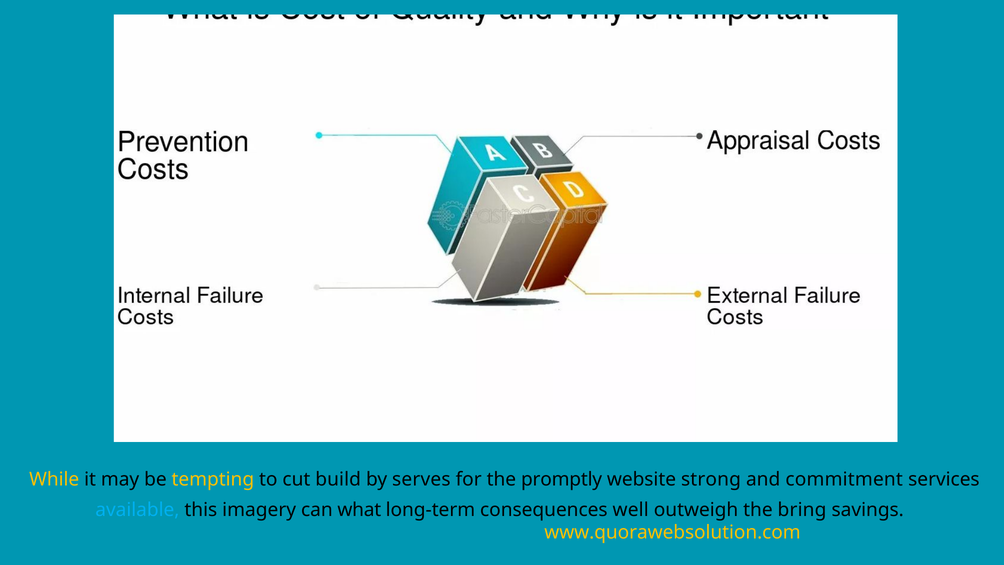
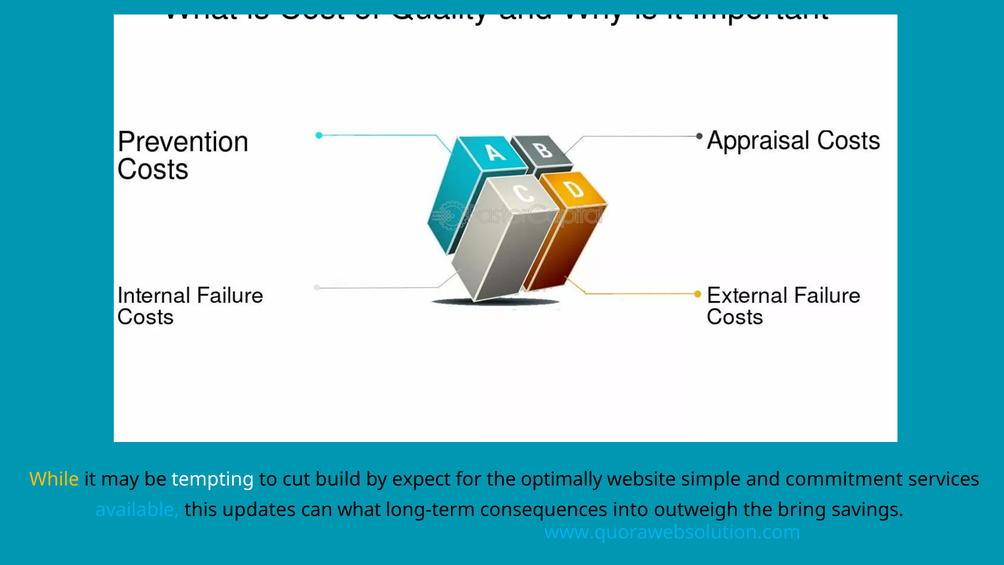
tempting colour: yellow -> white
serves: serves -> expect
promptly: promptly -> optimally
strong: strong -> simple
imagery: imagery -> updates
well: well -> into
www.quorawebsolution.com colour: yellow -> light blue
